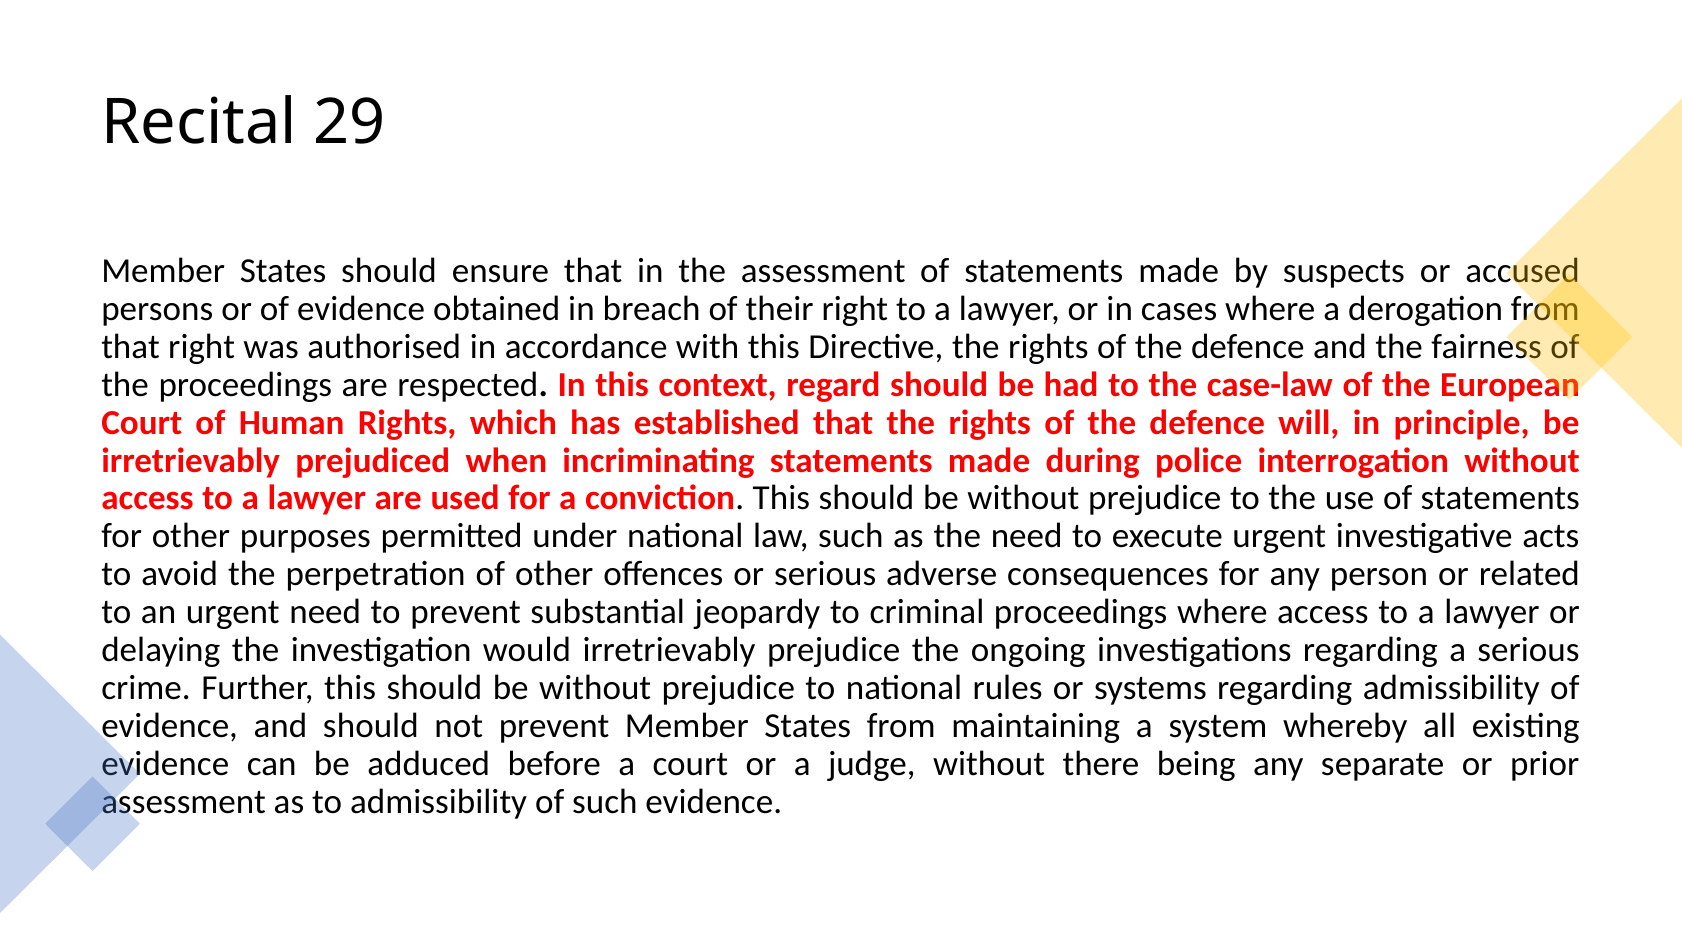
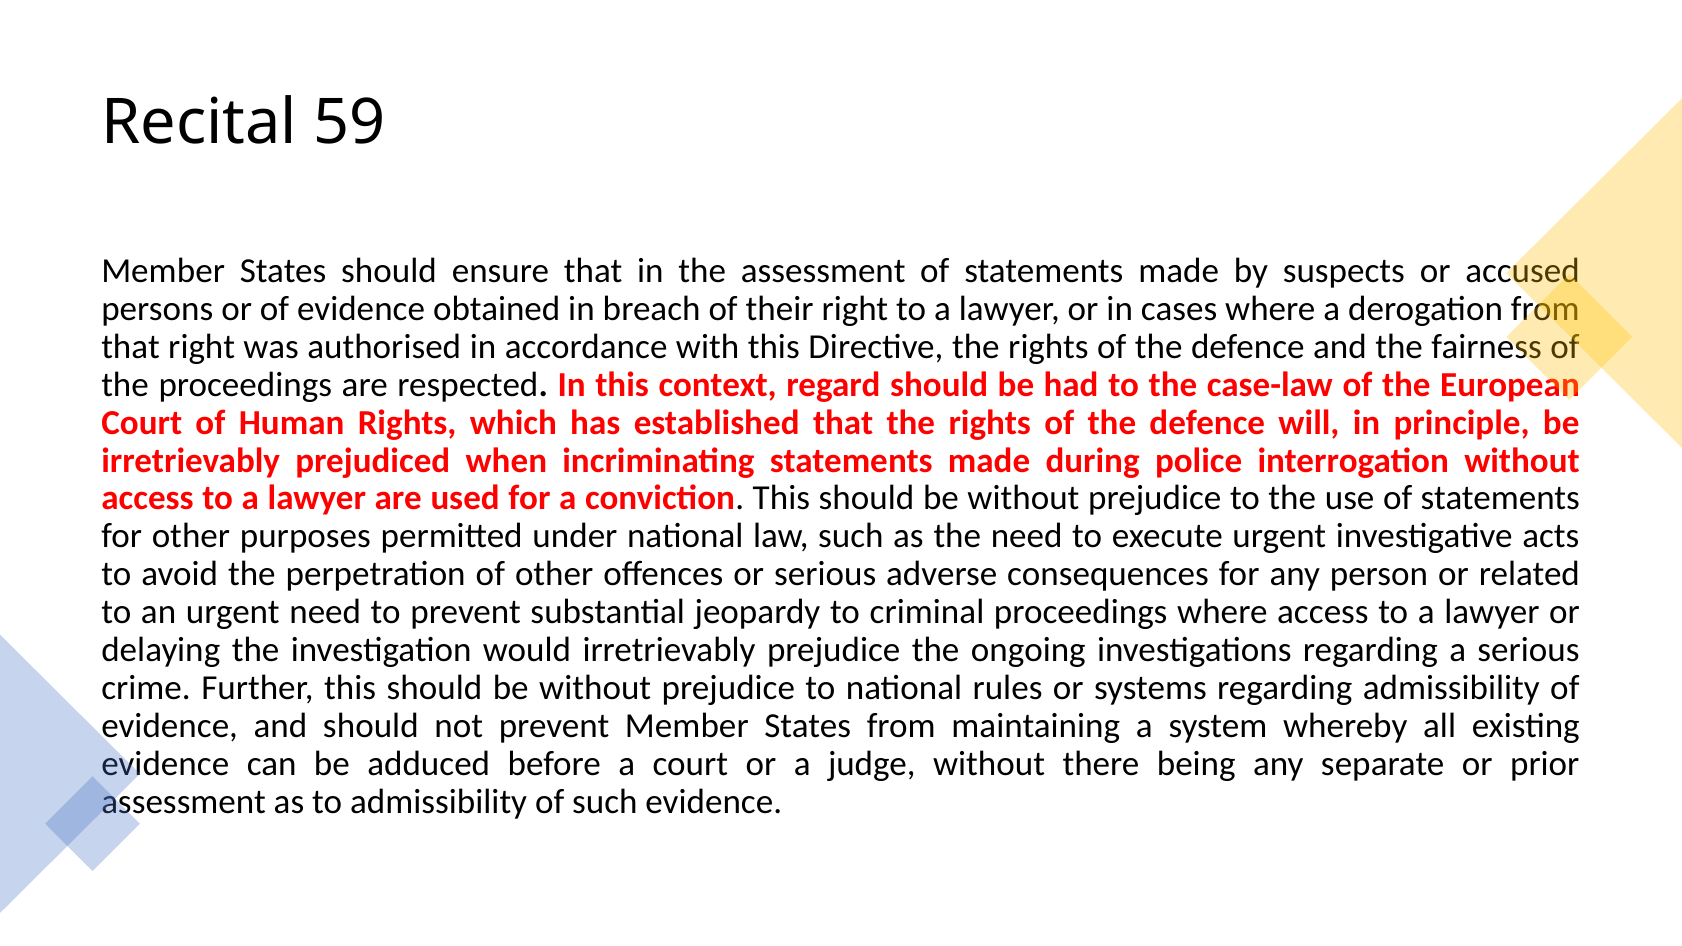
29: 29 -> 59
